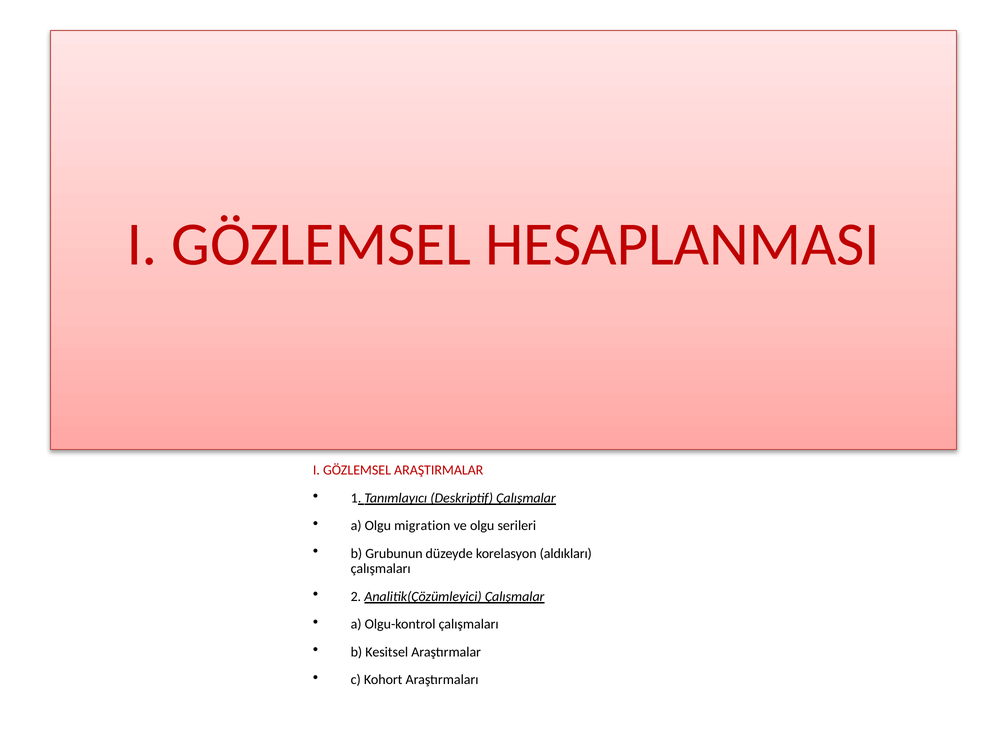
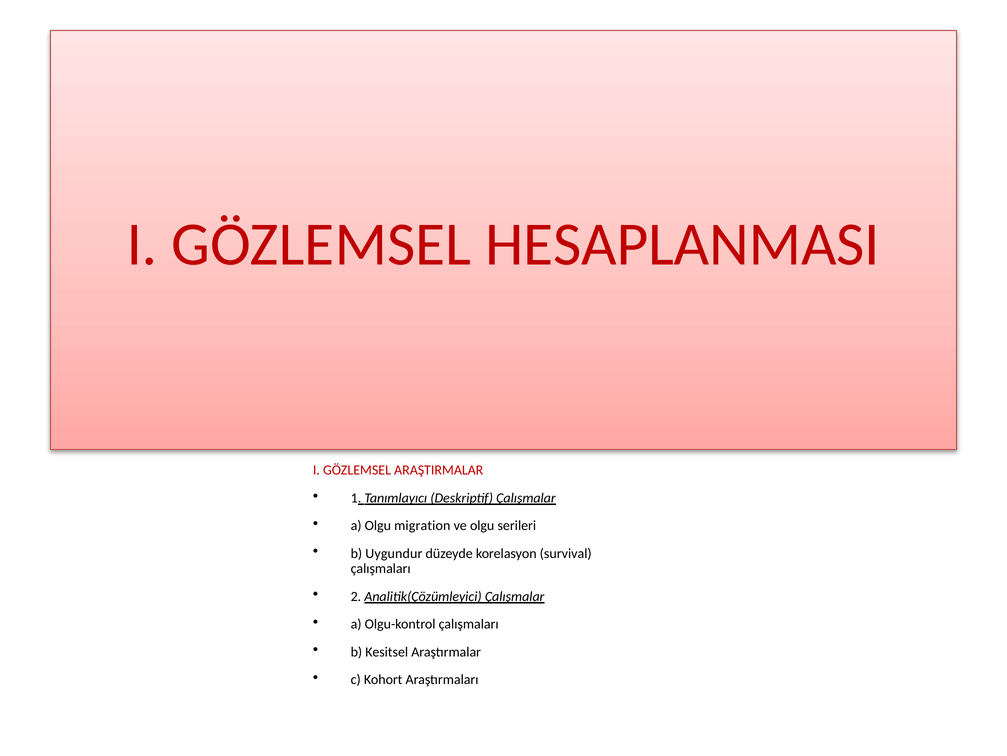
Grubunun: Grubunun -> Uygundur
aldıkları: aldıkları -> survival
